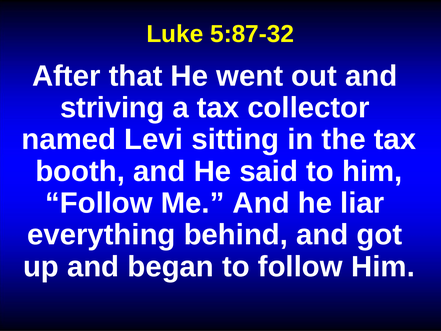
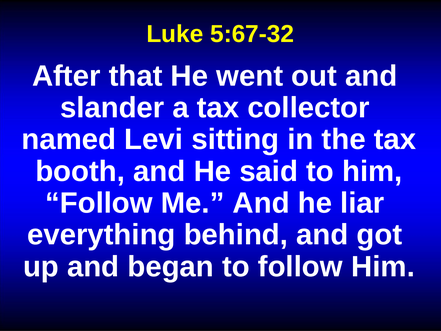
5:87-32: 5:87-32 -> 5:67-32
striving: striving -> slander
